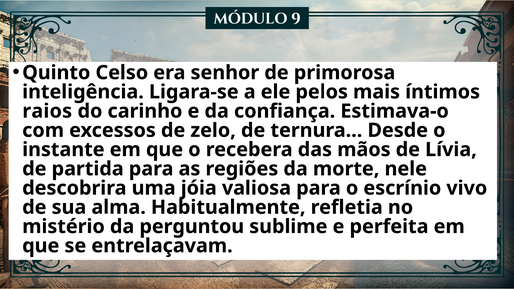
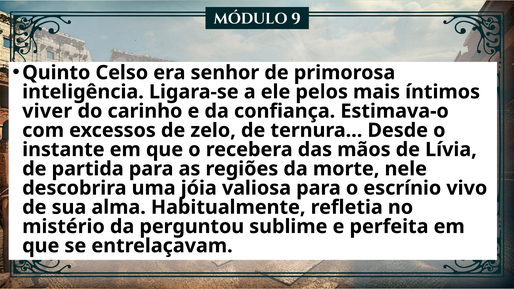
raios: raios -> viver
